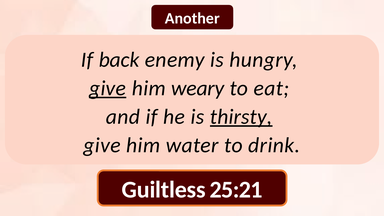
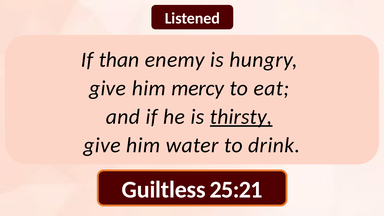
Another: Another -> Listened
back: back -> than
give at (108, 88) underline: present -> none
weary: weary -> mercy
